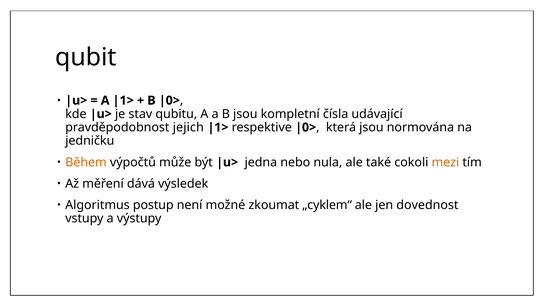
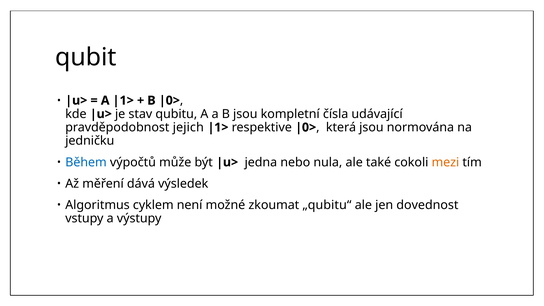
Během colour: orange -> blue
postup: postup -> cyklem
„cyklem“: „cyklem“ -> „qubitu“
